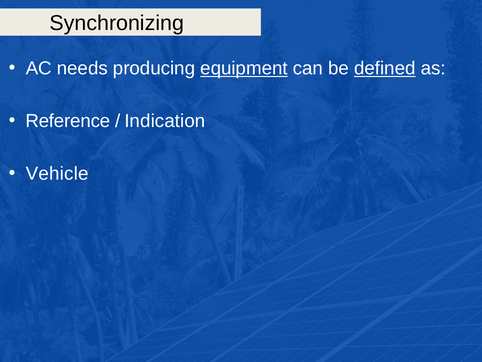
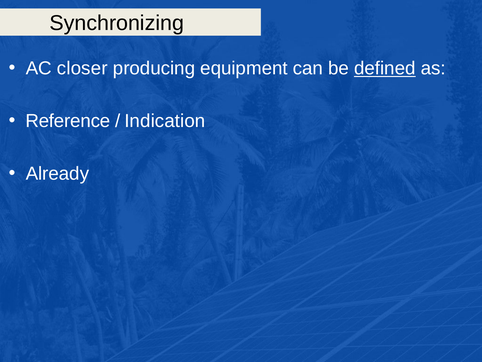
needs: needs -> closer
equipment underline: present -> none
Vehicle: Vehicle -> Already
